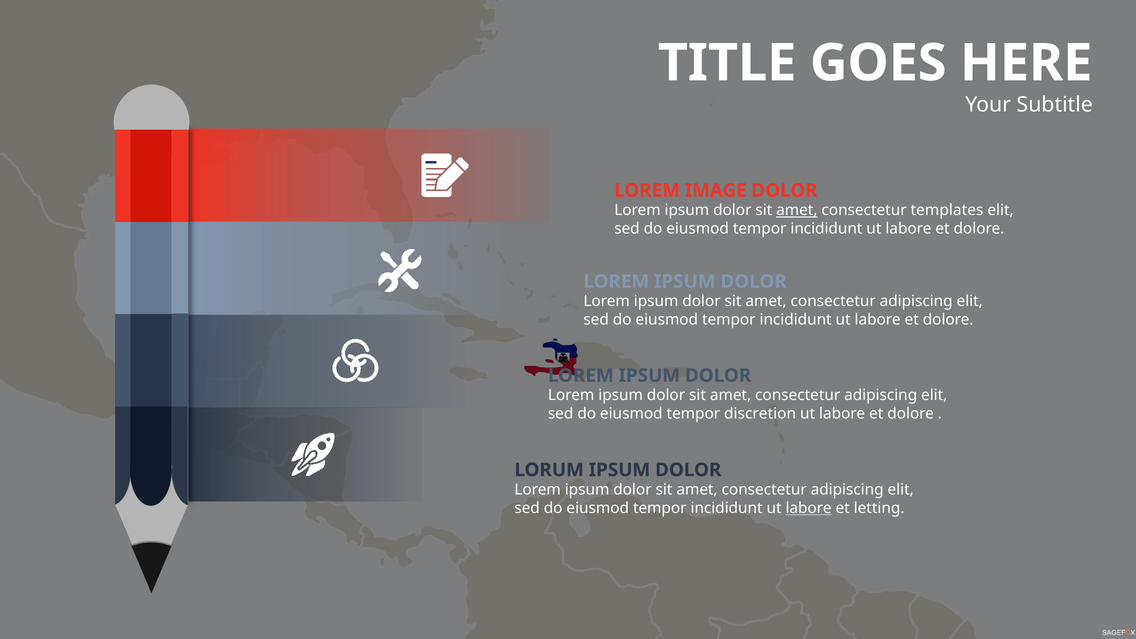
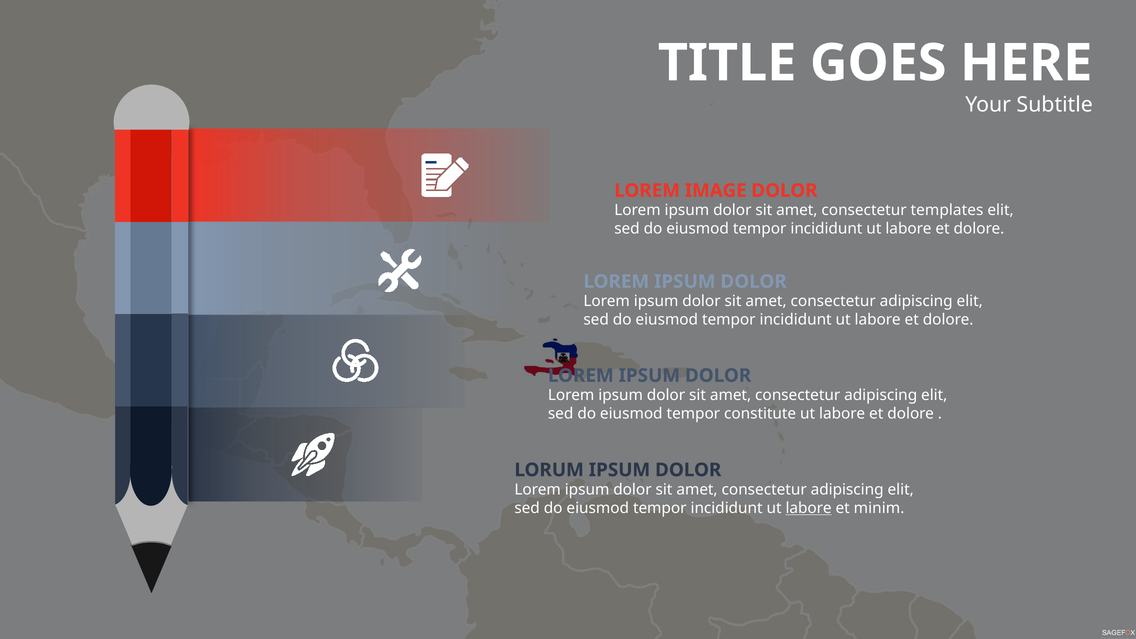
amet at (797, 210) underline: present -> none
discretion: discretion -> constitute
letting: letting -> minim
